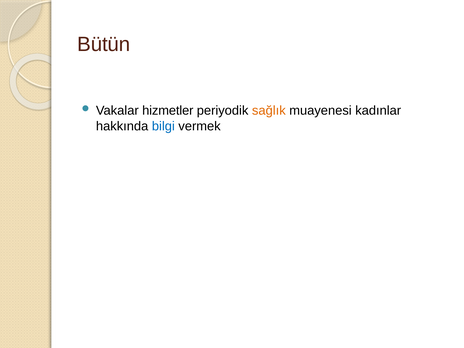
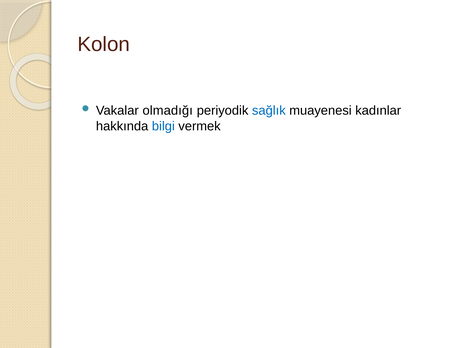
Bütün: Bütün -> Kolon
hizmetler: hizmetler -> olmadığı
sağlık colour: orange -> blue
